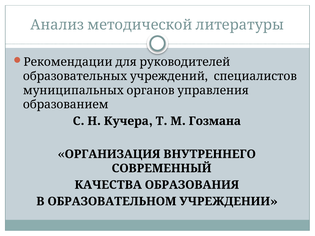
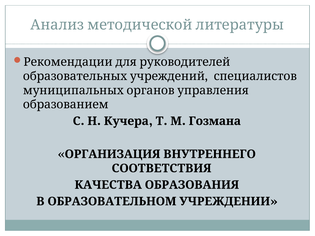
СОВРЕМЕННЫЙ: СОВРЕМЕННЫЙ -> СООТВЕТСТВИЯ
